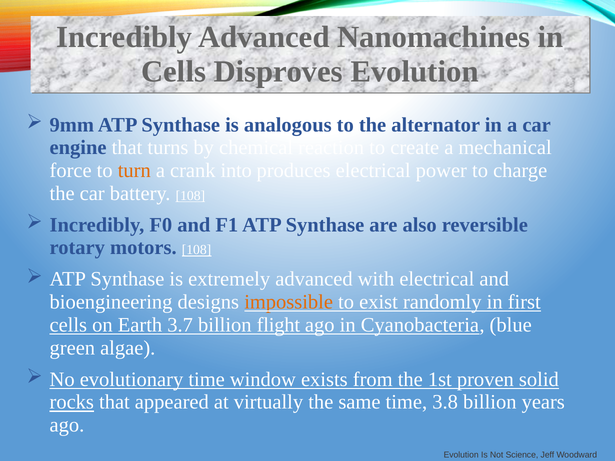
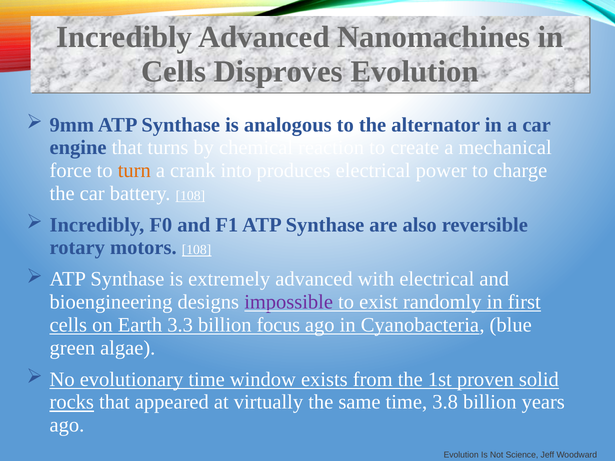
impossible colour: orange -> purple
3.7: 3.7 -> 3.3
flight: flight -> focus
